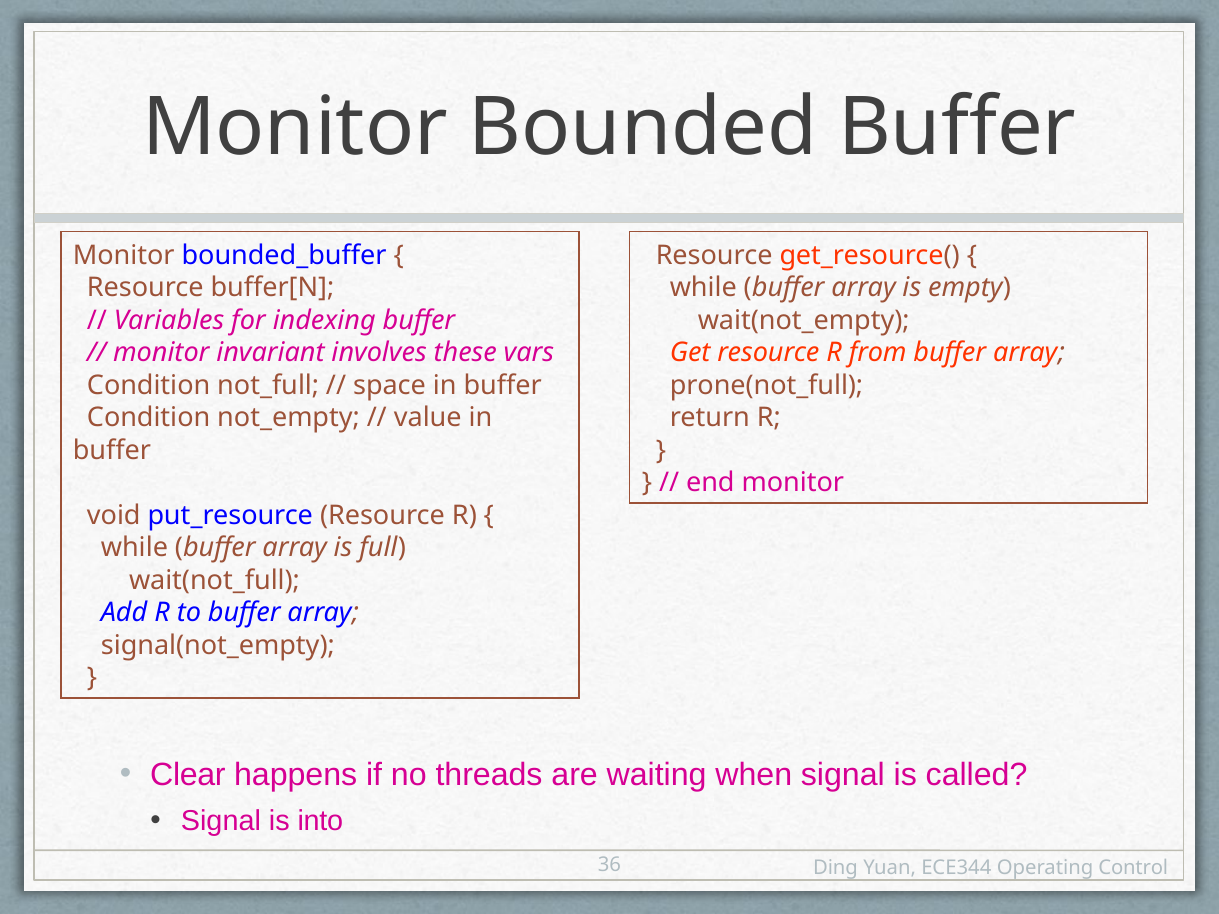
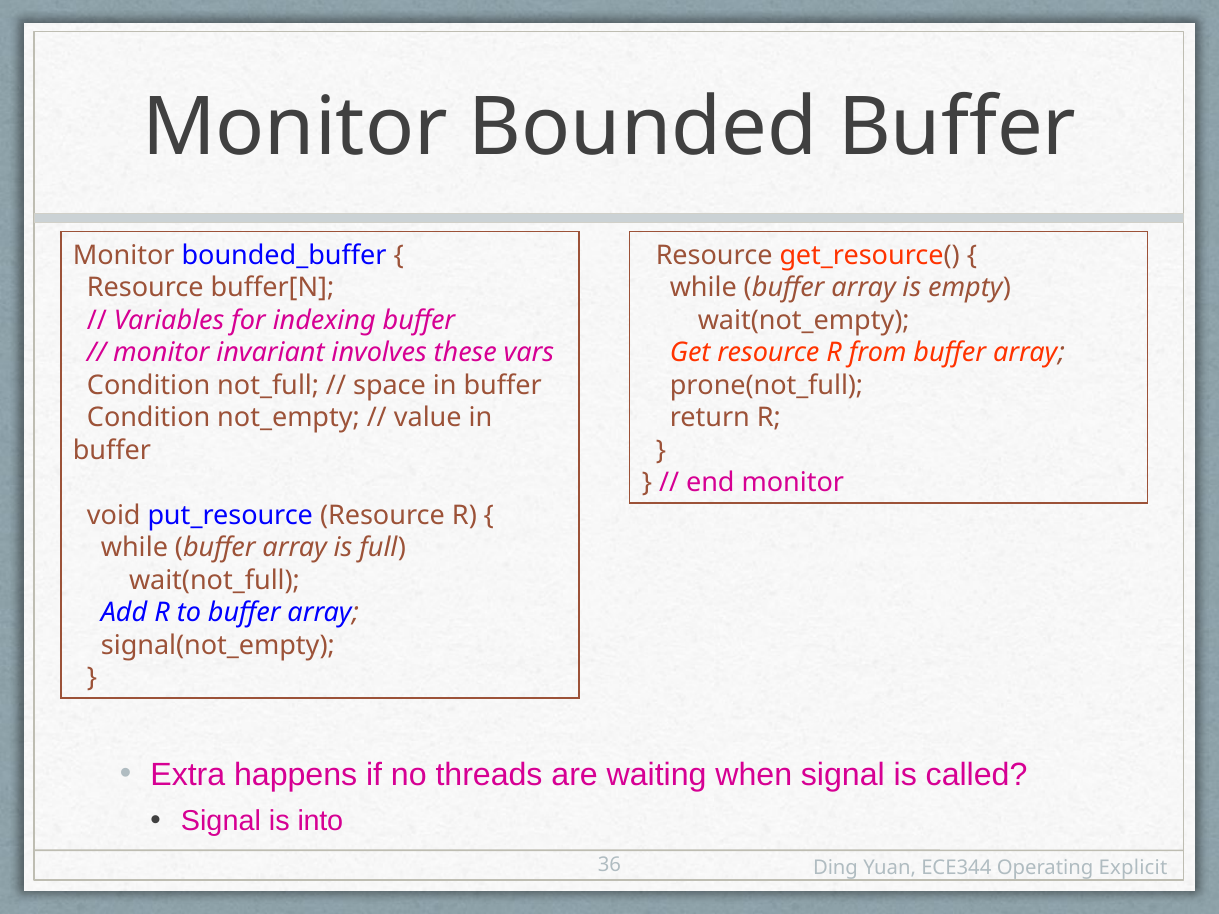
Clear: Clear -> Extra
Control: Control -> Explicit
